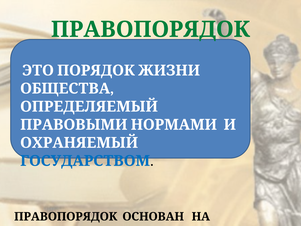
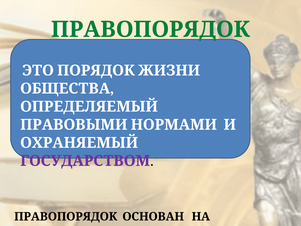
ГОСУДАРСТВОМ colour: blue -> purple
